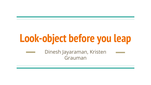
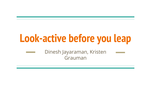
Look-object: Look-object -> Look-active
